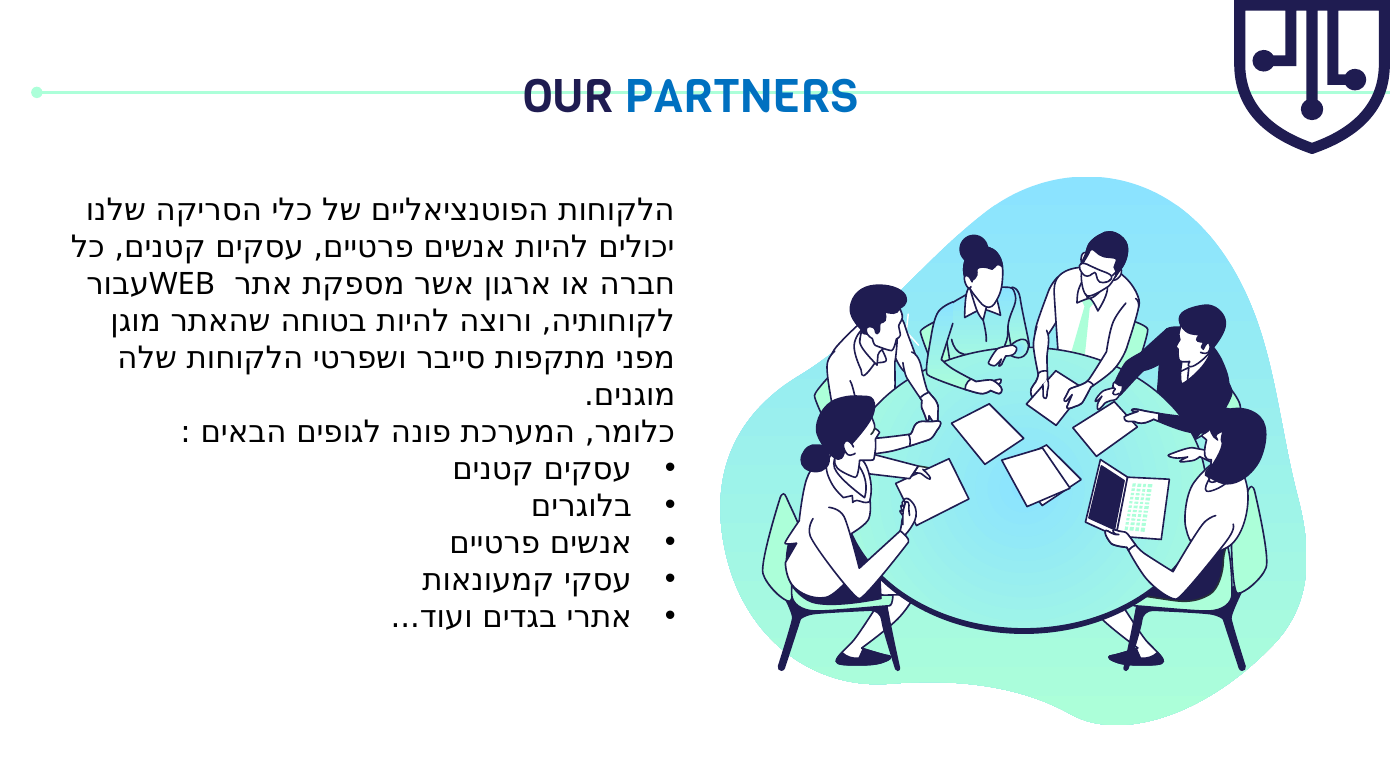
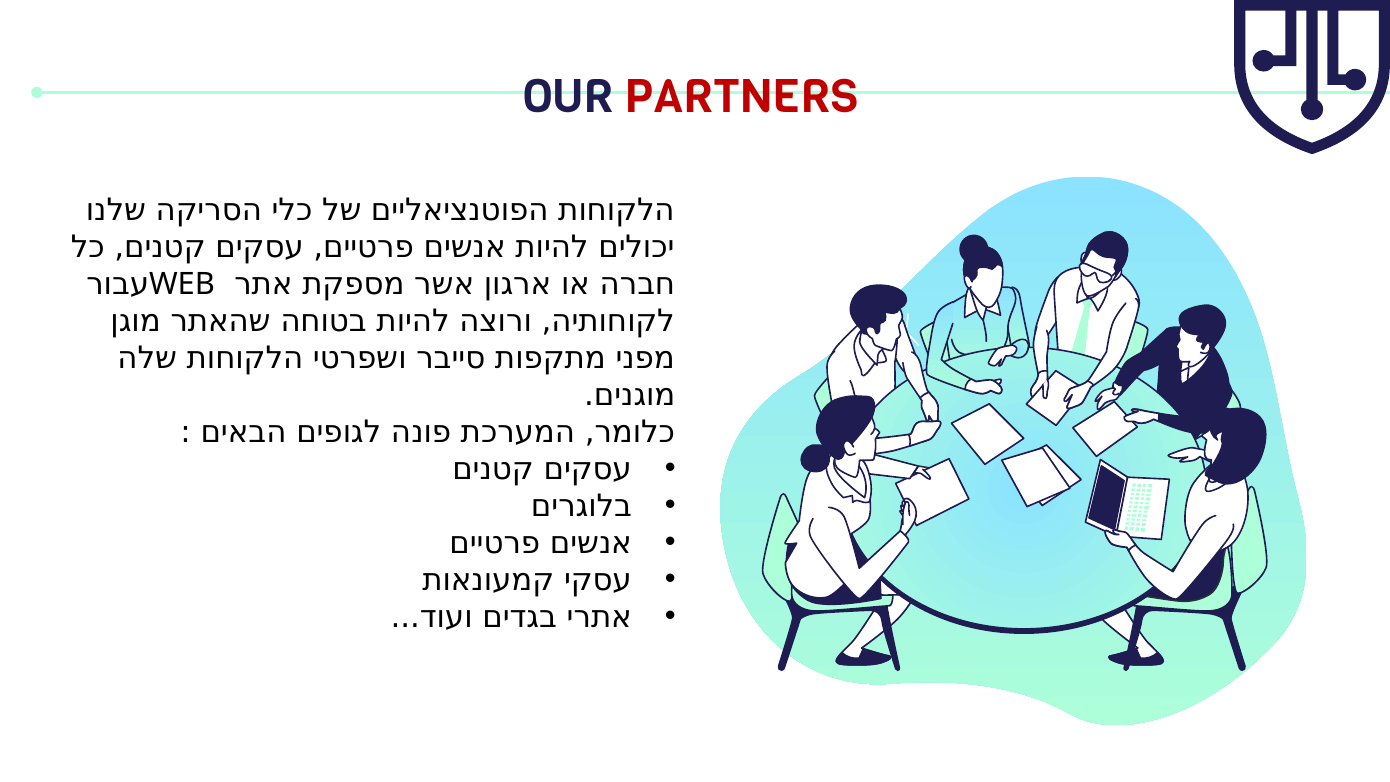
PARTNERS colour: blue -> red
